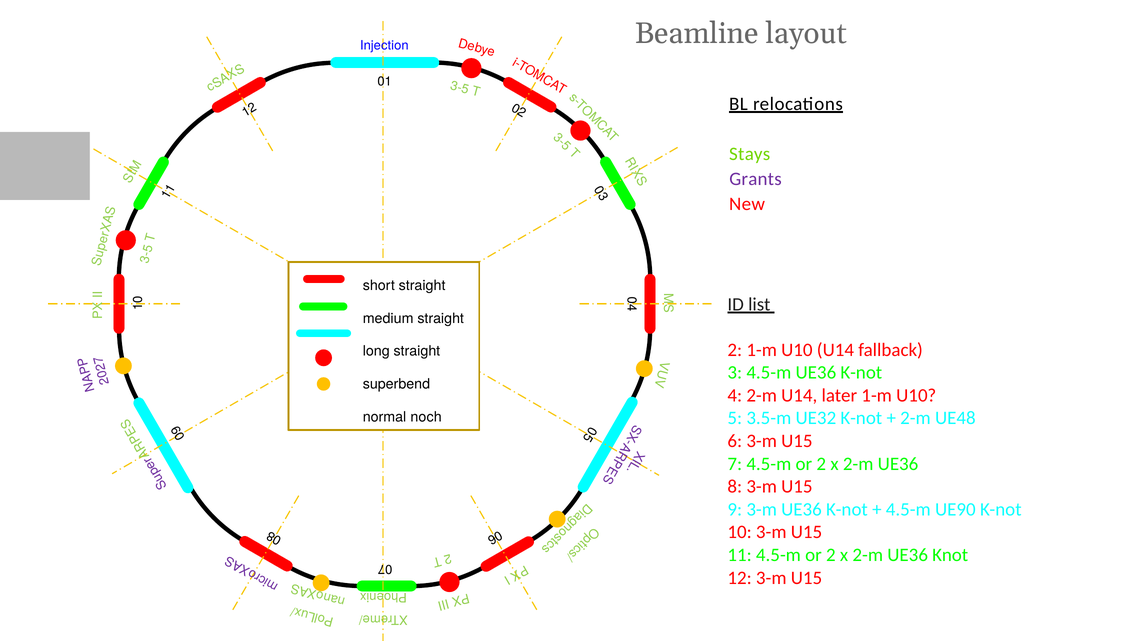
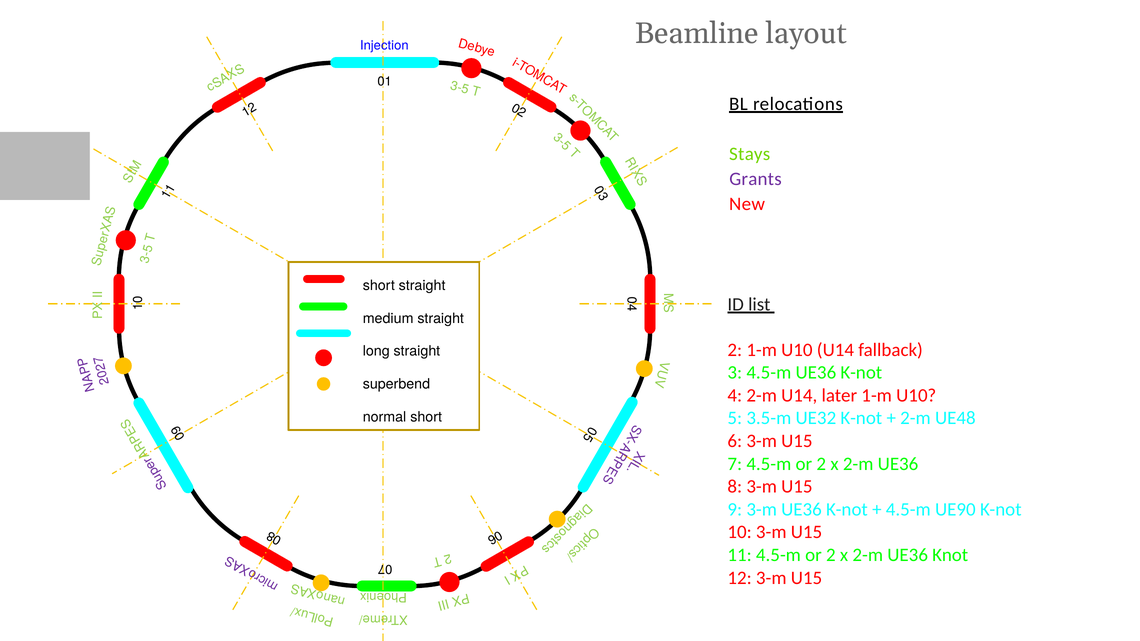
normal noch: noch -> short
